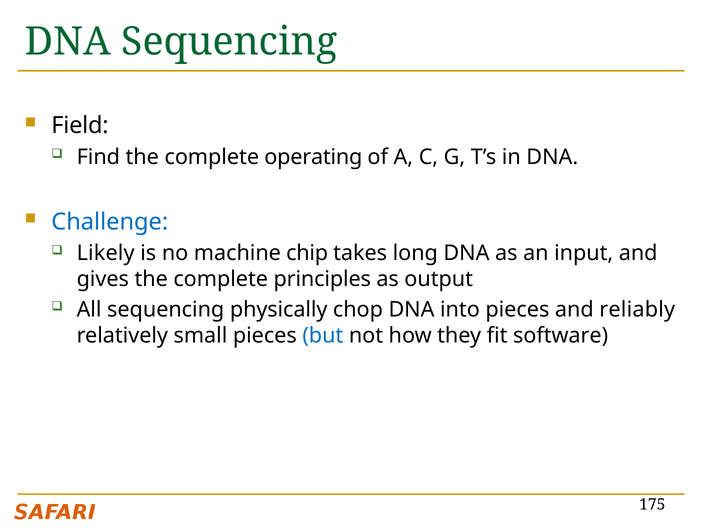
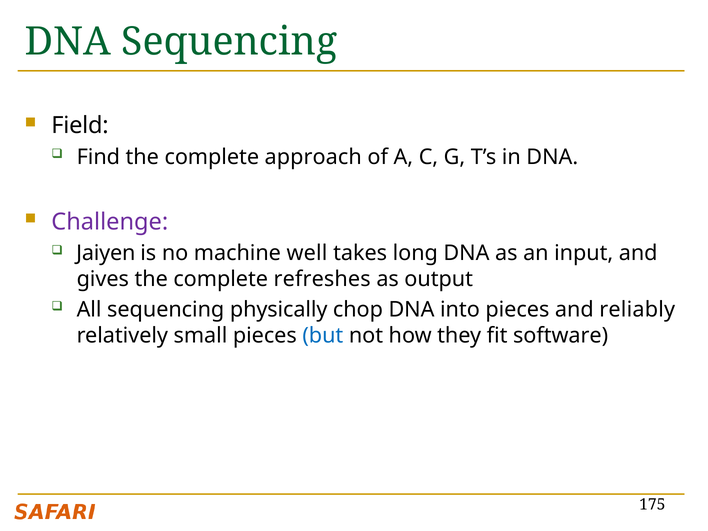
operating: operating -> approach
Challenge colour: blue -> purple
Likely: Likely -> Jaiyen
chip: chip -> well
principles: principles -> refreshes
